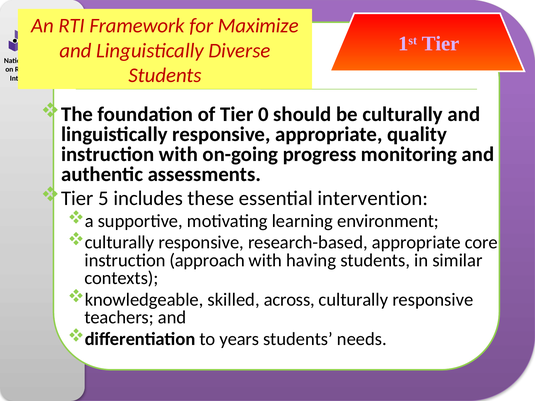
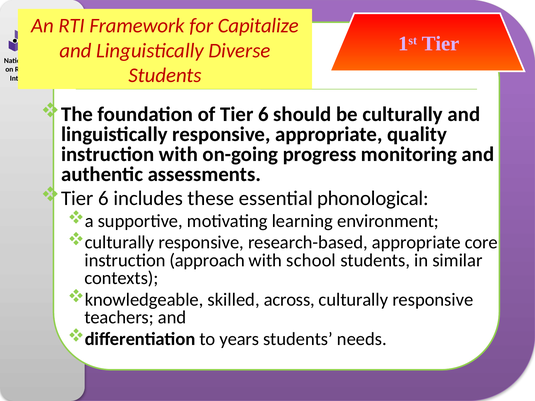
Maximize: Maximize -> Capitalize
of Tier 0: 0 -> 6
5 at (103, 198): 5 -> 6
essential intervention: intervention -> phonological
having: having -> school
